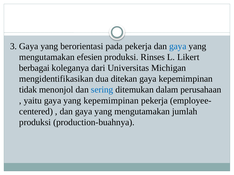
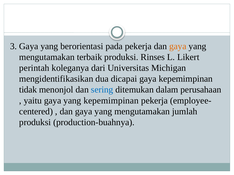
gaya at (178, 46) colour: blue -> orange
efesien: efesien -> terbaik
berbagai: berbagai -> perintah
ditekan: ditekan -> dicapai
